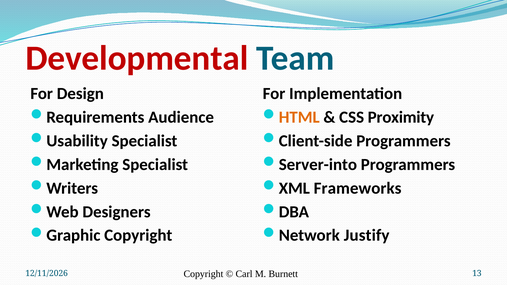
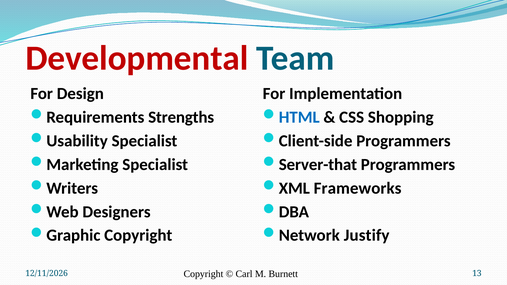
Audience: Audience -> Strengths
HTML colour: orange -> blue
Proximity: Proximity -> Shopping
Server-into: Server-into -> Server-that
